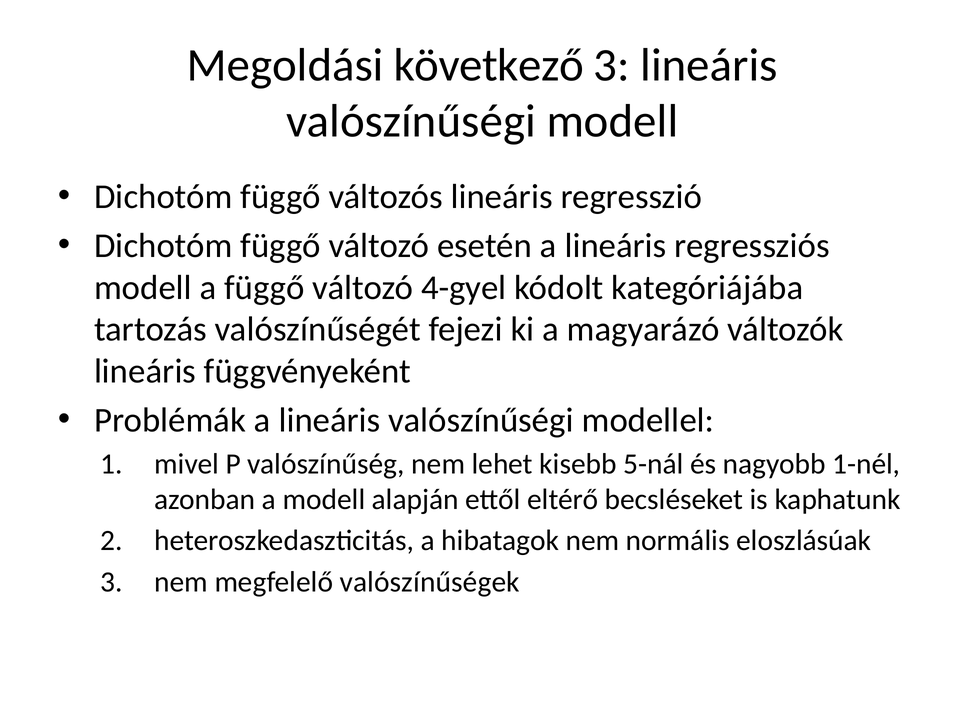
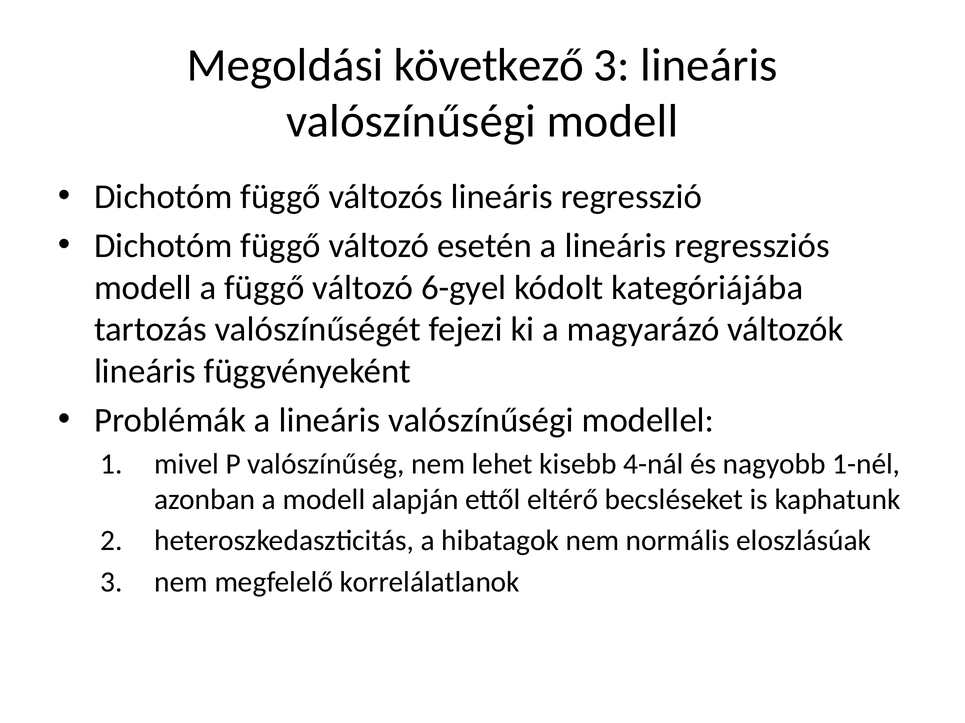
4-gyel: 4-gyel -> 6-gyel
5-nál: 5-nál -> 4-nál
valószínűségek: valószínűségek -> korrelálatlanok
